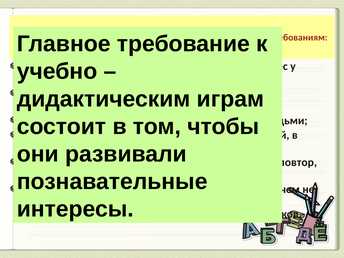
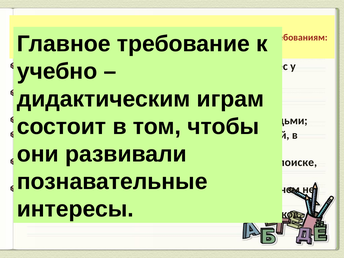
повтор at (298, 162): повтор -> поиске
